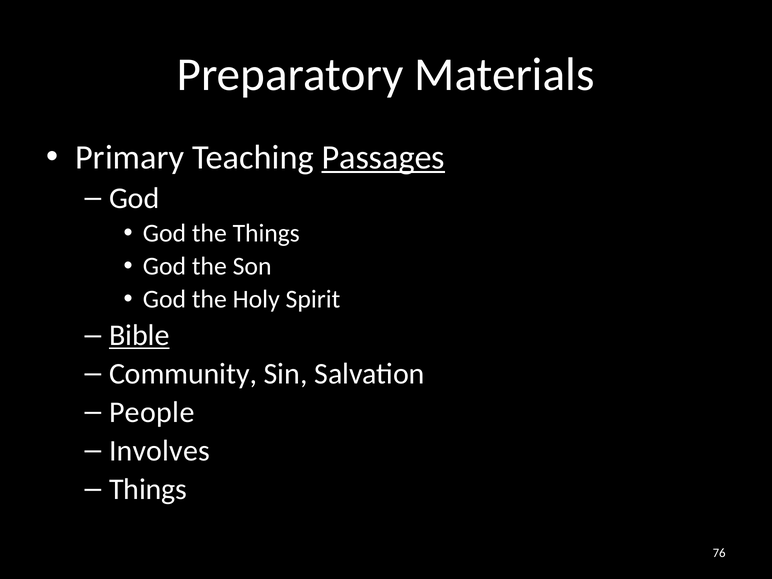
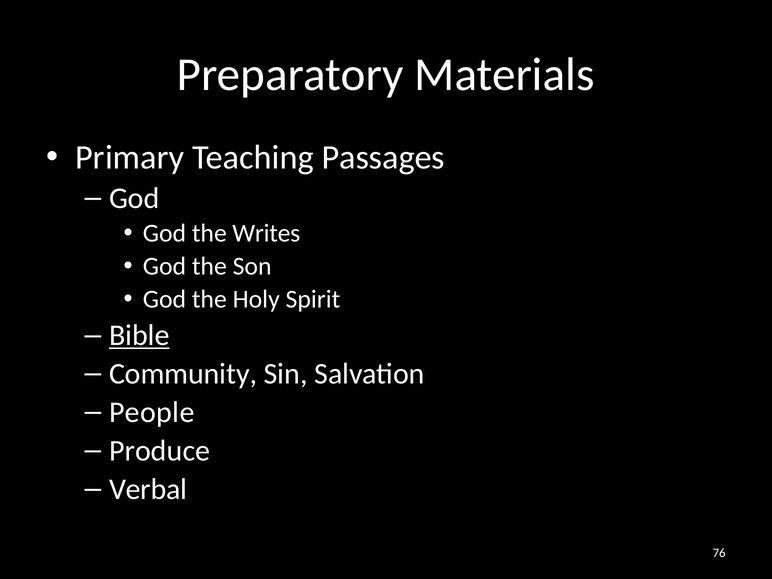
Passages underline: present -> none
the Things: Things -> Writes
Involves: Involves -> Produce
Things at (148, 489): Things -> Verbal
